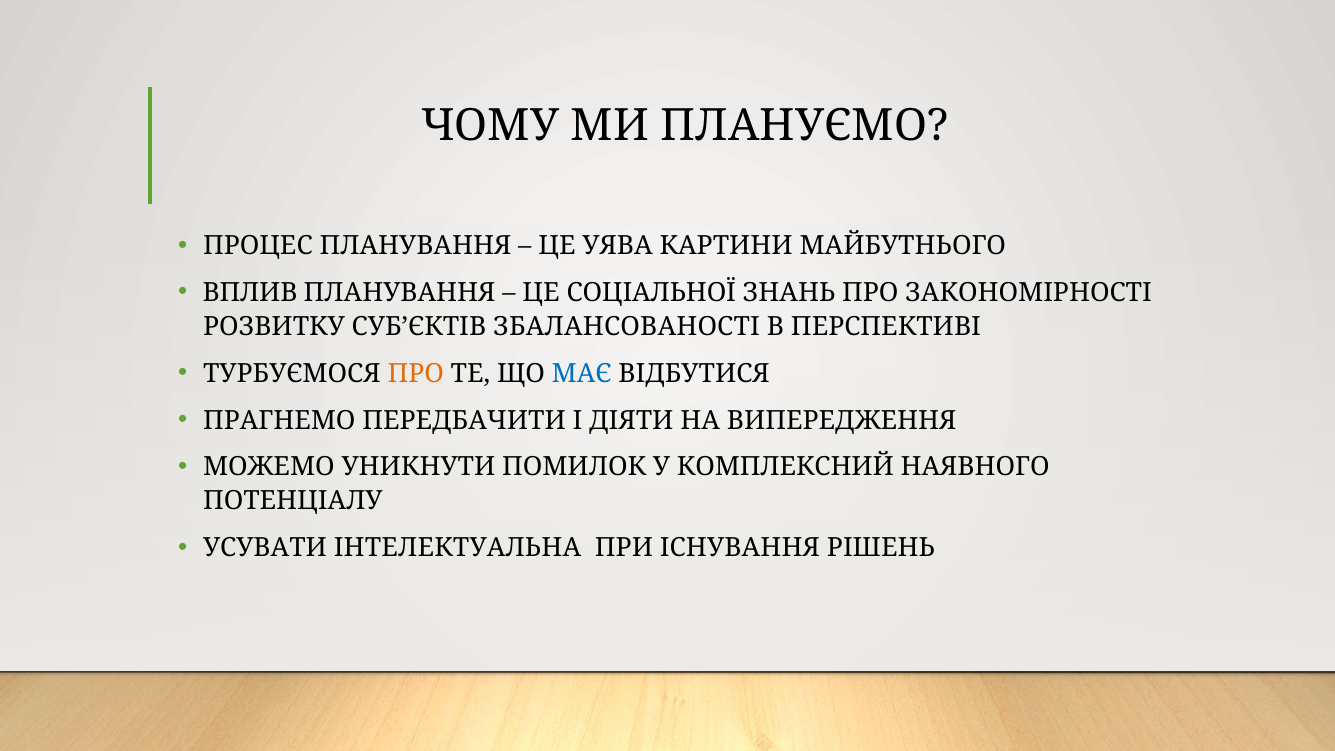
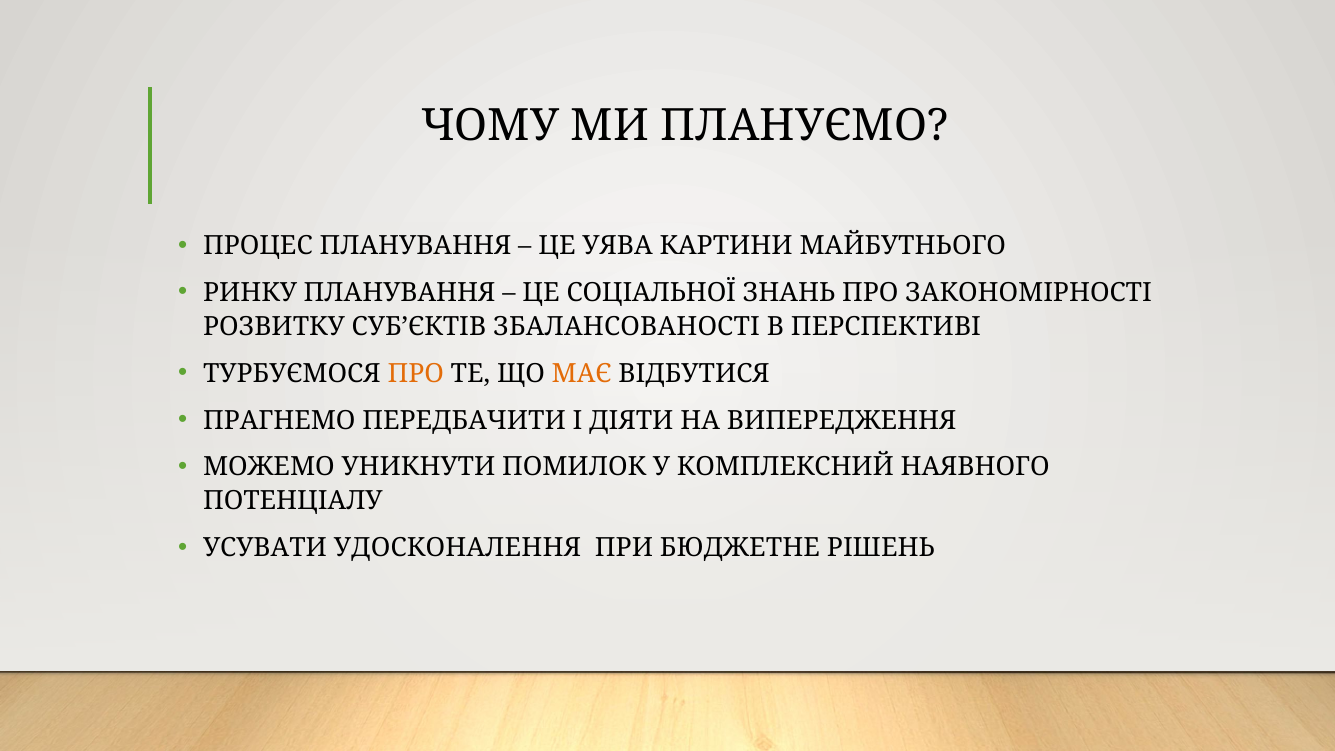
ВПЛИВ: ВПЛИВ -> РИНКУ
МАЄ colour: blue -> orange
ІНТЕЛЕКТУАЛЬНА: ІНТЕЛЕКТУАЛЬНА -> УДОСКОНАЛЕННЯ
ІСНУВАННЯ: ІСНУВАННЯ -> БЮДЖЕТНЕ
